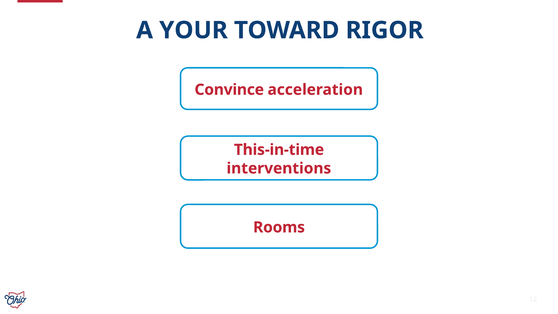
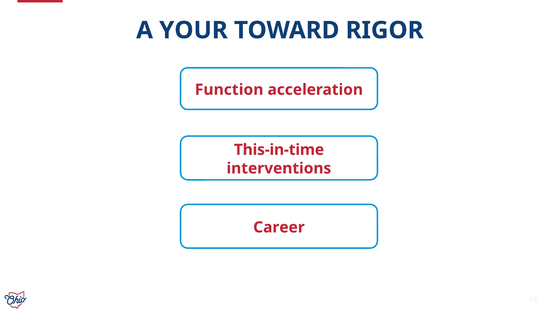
Convince: Convince -> Function
Rooms: Rooms -> Career
